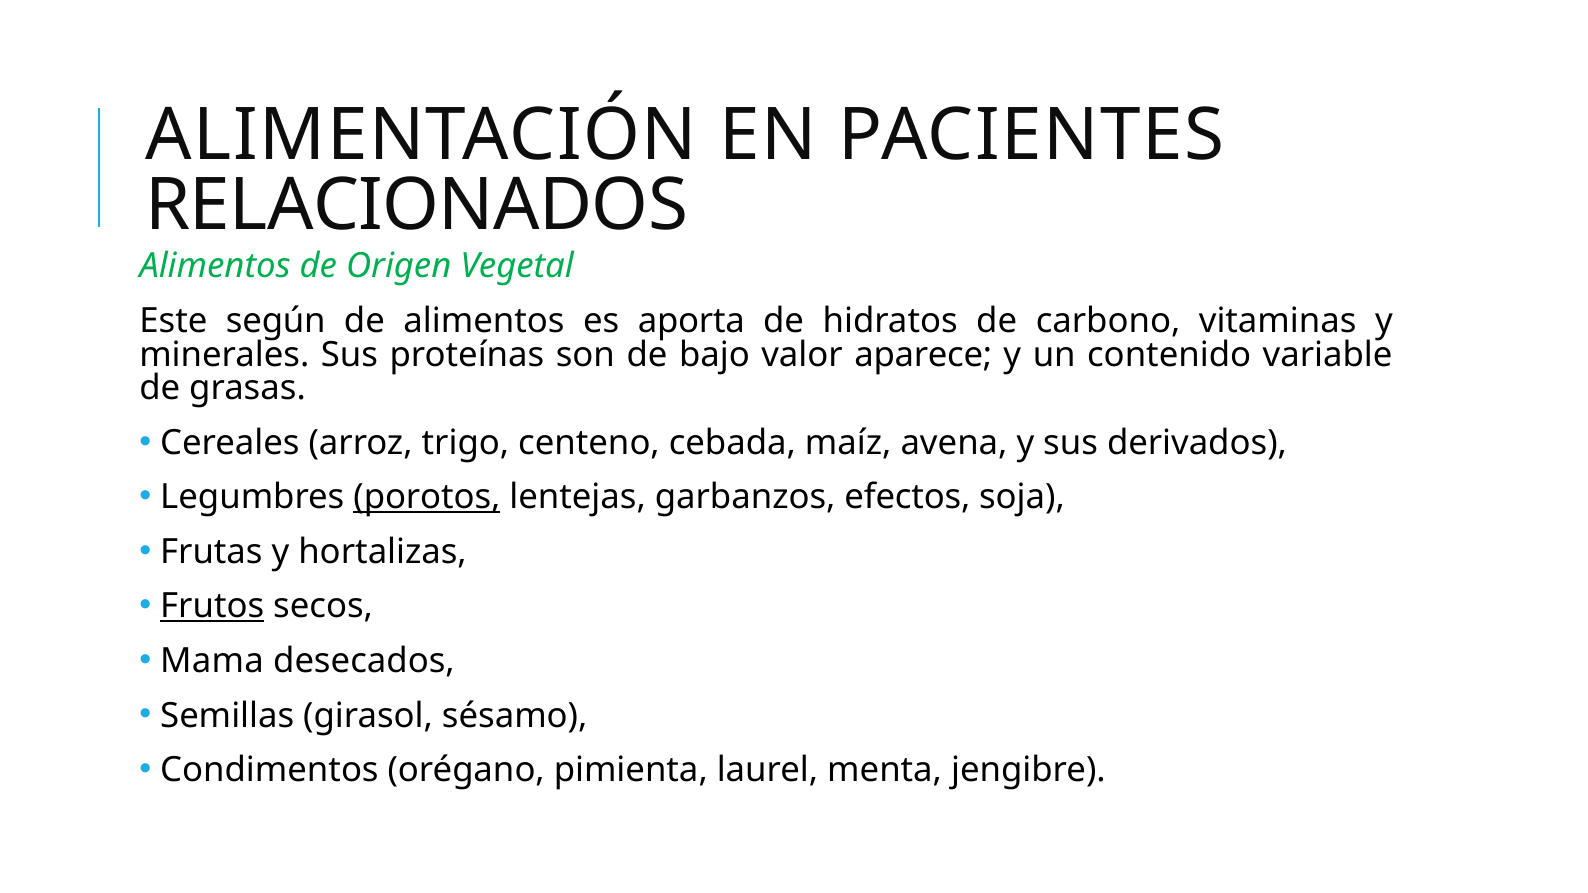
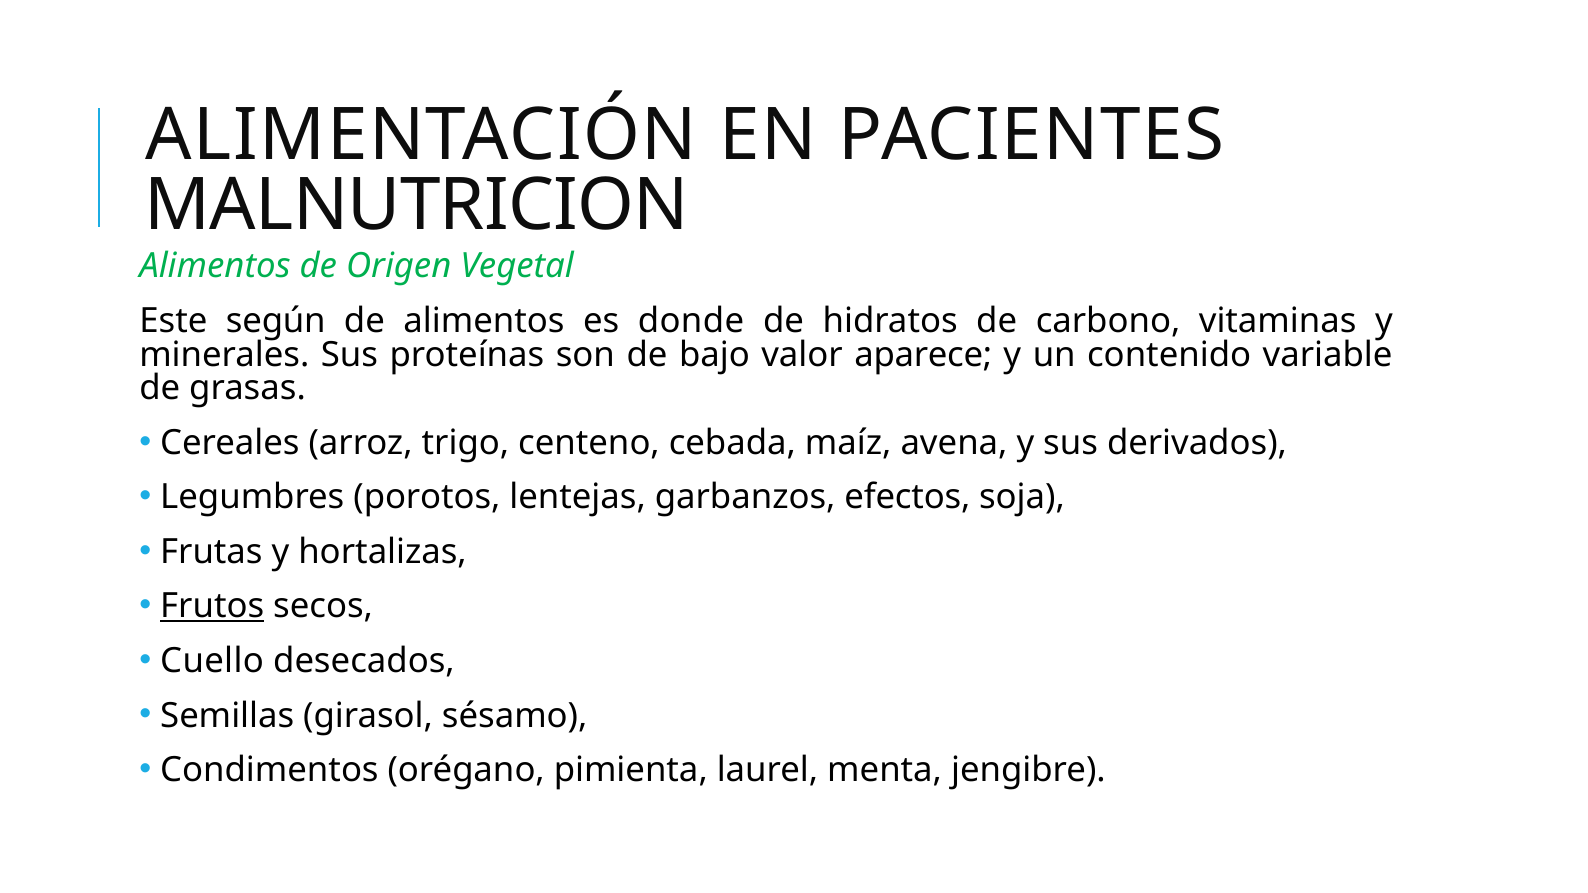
RELACIONADOS: RELACIONADOS -> MALNUTRICION
aporta: aporta -> donde
porotos underline: present -> none
Mama: Mama -> Cuello
